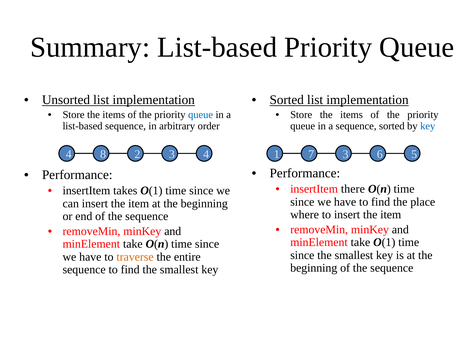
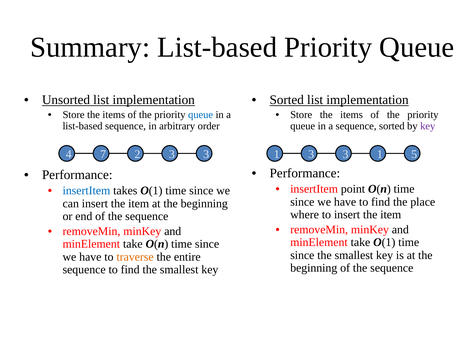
key at (428, 126) colour: blue -> purple
8: 8 -> 7
2 3 4: 4 -> 3
1 7: 7 -> 3
6 at (380, 154): 6 -> 1
there: there -> point
insertItem at (86, 190) colour: black -> blue
